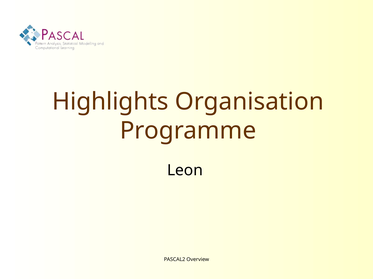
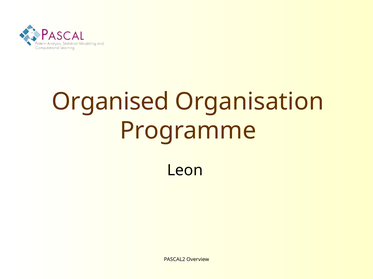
Highlights: Highlights -> Organised
